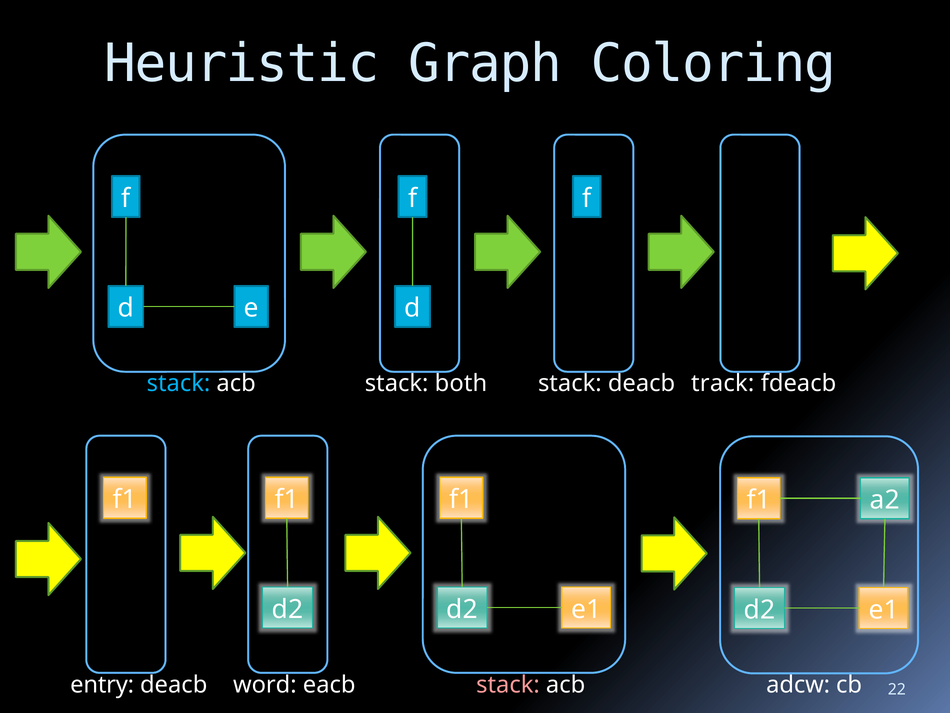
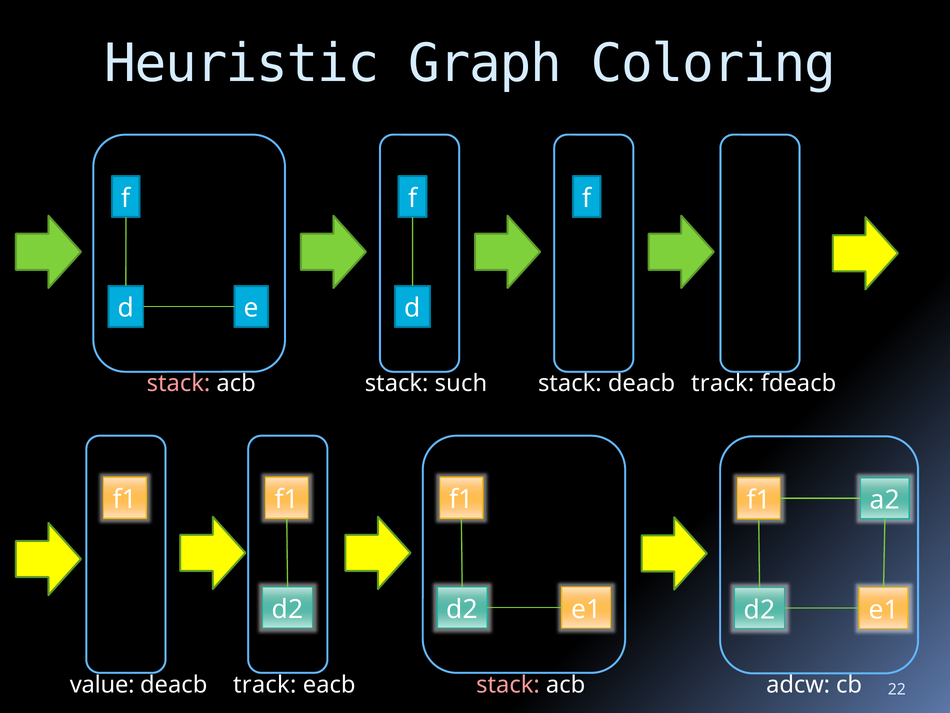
stack at (179, 383) colour: light blue -> pink
both: both -> such
entry: entry -> value
word at (265, 684): word -> track
